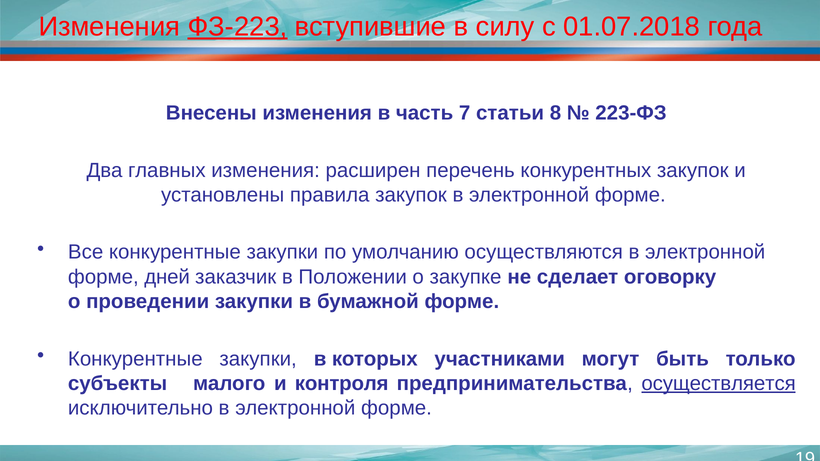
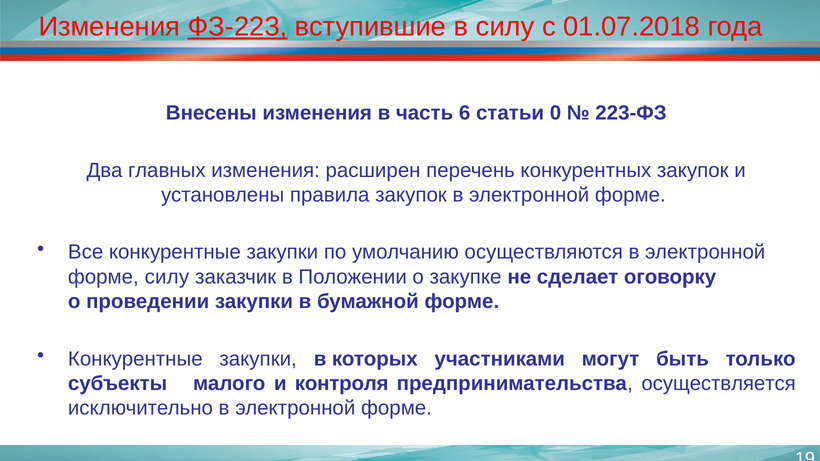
7: 7 -> 6
8: 8 -> 0
форме дней: дней -> силу
осуществляется underline: present -> none
